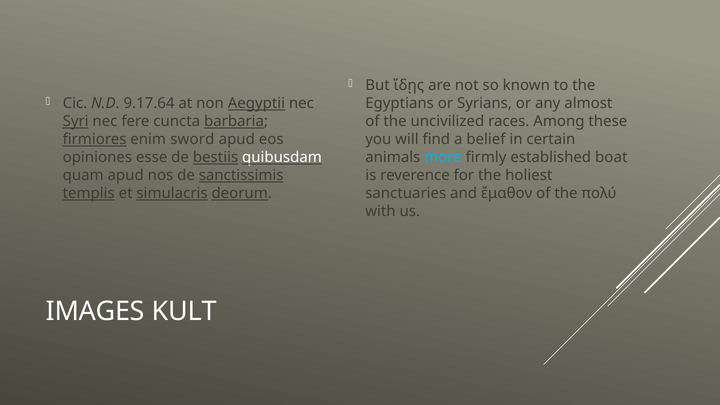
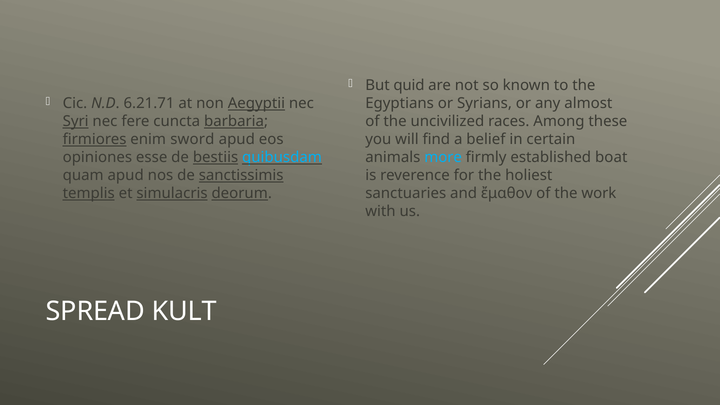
ἴδῃς: ἴδῃς -> quid
9.17.64: 9.17.64 -> 6.21.71
quibusdam colour: white -> light blue
πολύ: πολύ -> work
IMAGES: IMAGES -> SPREAD
